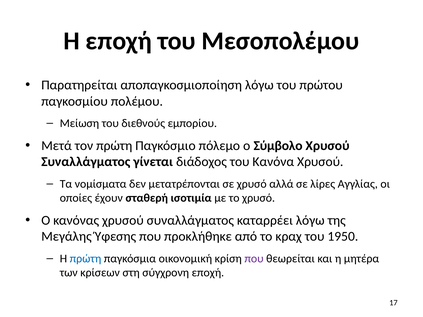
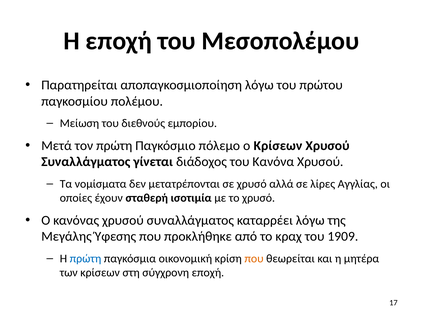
ο Σύμβολο: Σύμβολο -> Κρίσεων
1950: 1950 -> 1909
που at (254, 259) colour: purple -> orange
